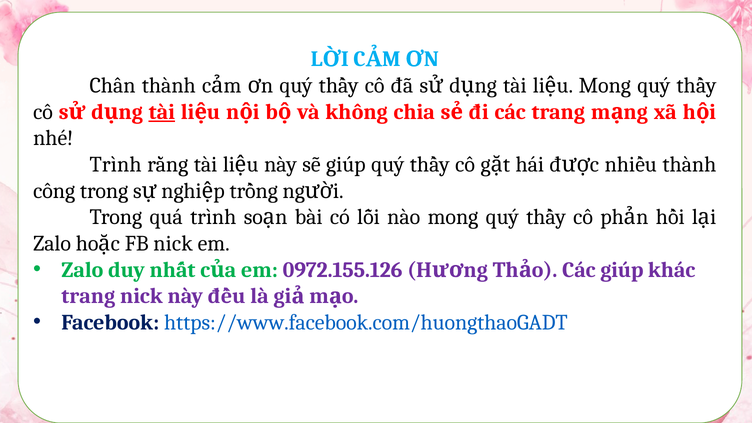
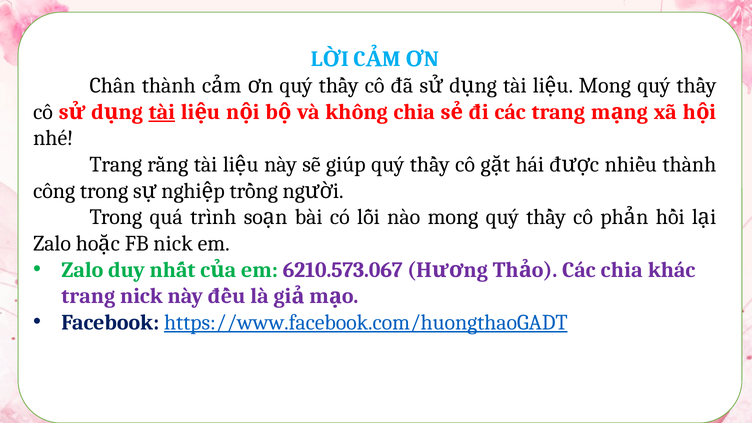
Trình at (116, 164): Trình -> Trang
0972.155.126: 0972.155.126 -> 6210.573.067
Các giúp: giúp -> chia
https://www.facebook.com/huongthaoGADT underline: none -> present
